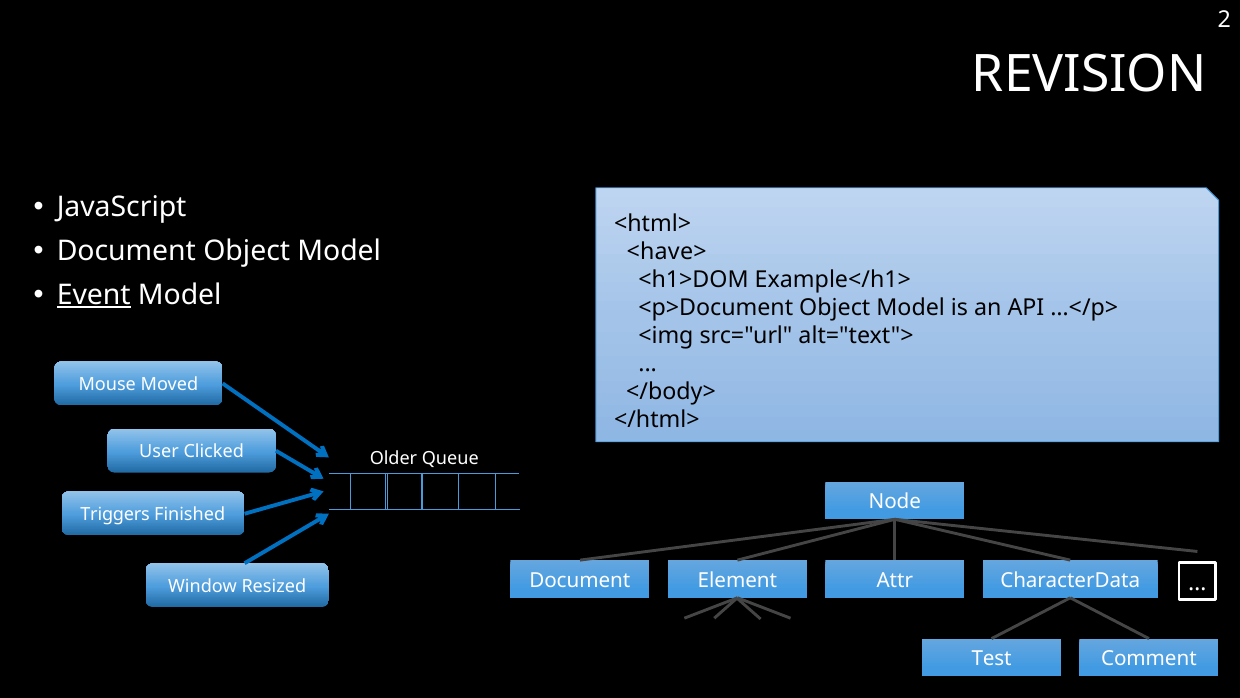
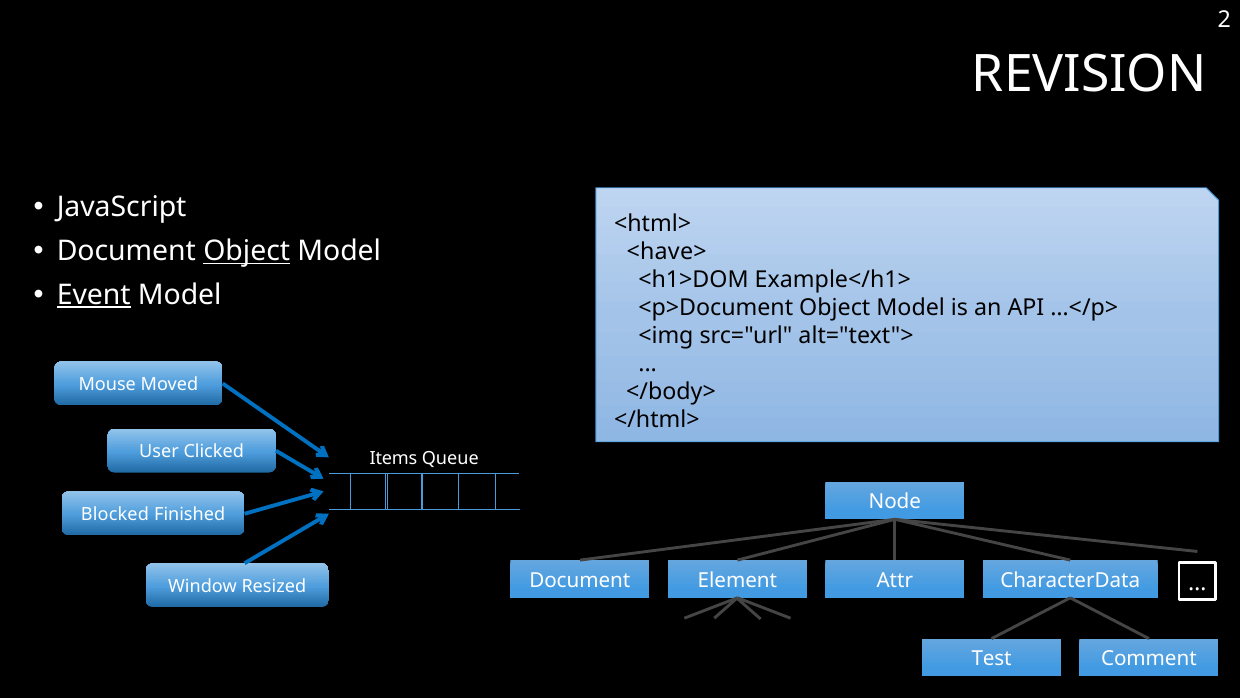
Object at (247, 251) underline: none -> present
Older: Older -> Items
Triggers: Triggers -> Blocked
